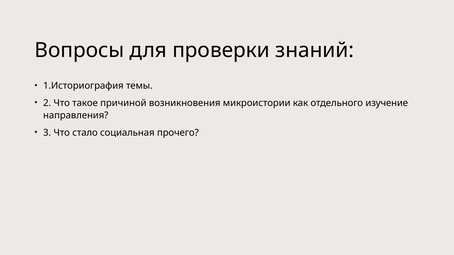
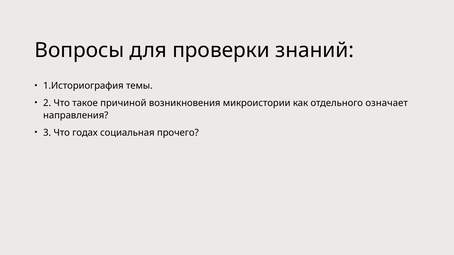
изучение: изучение -> означает
стало: стало -> годах
